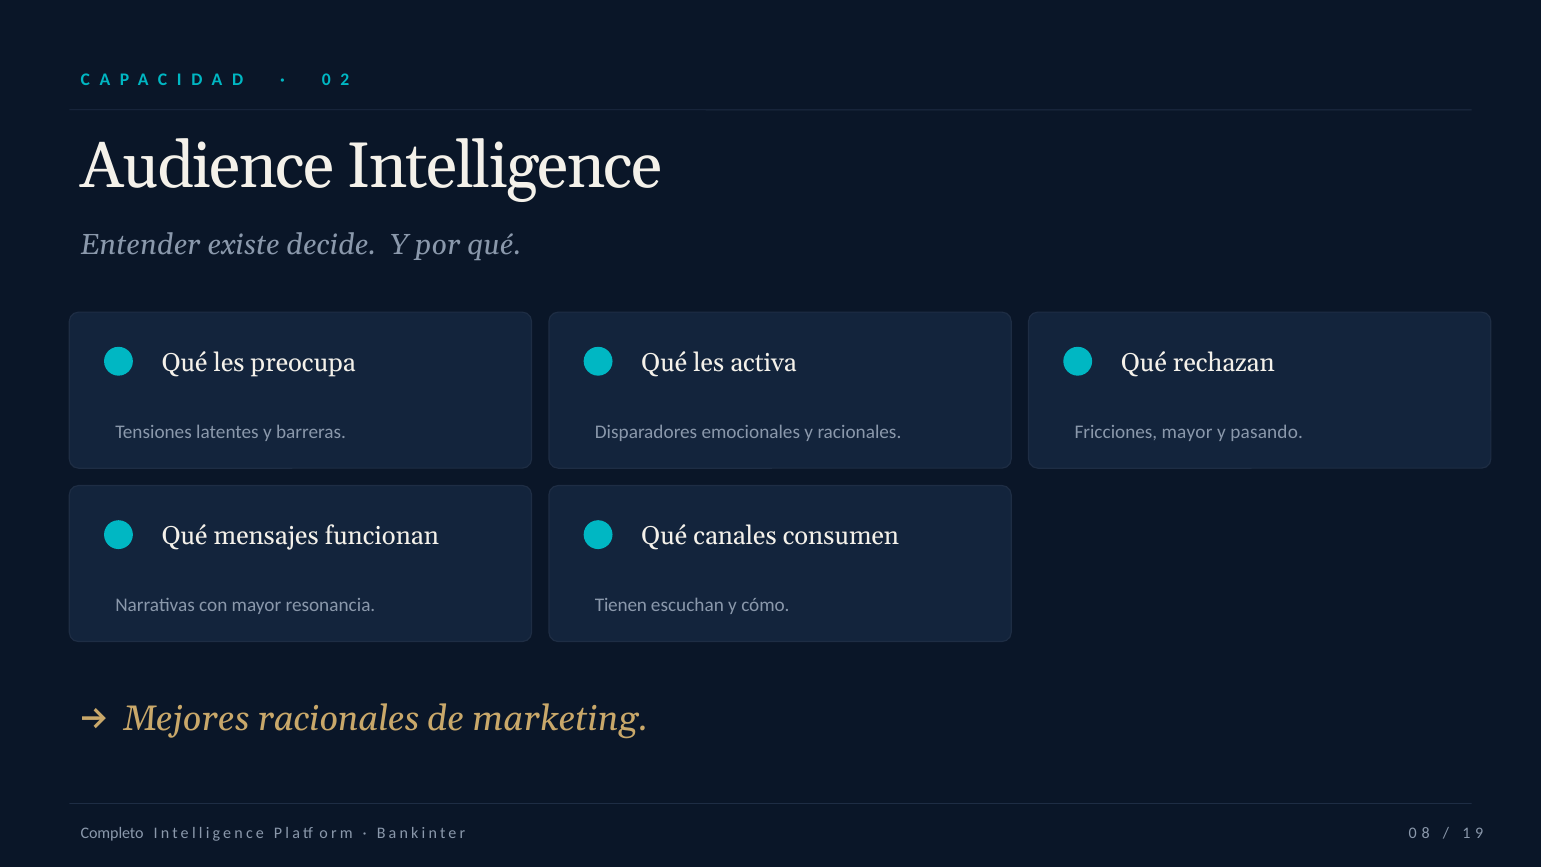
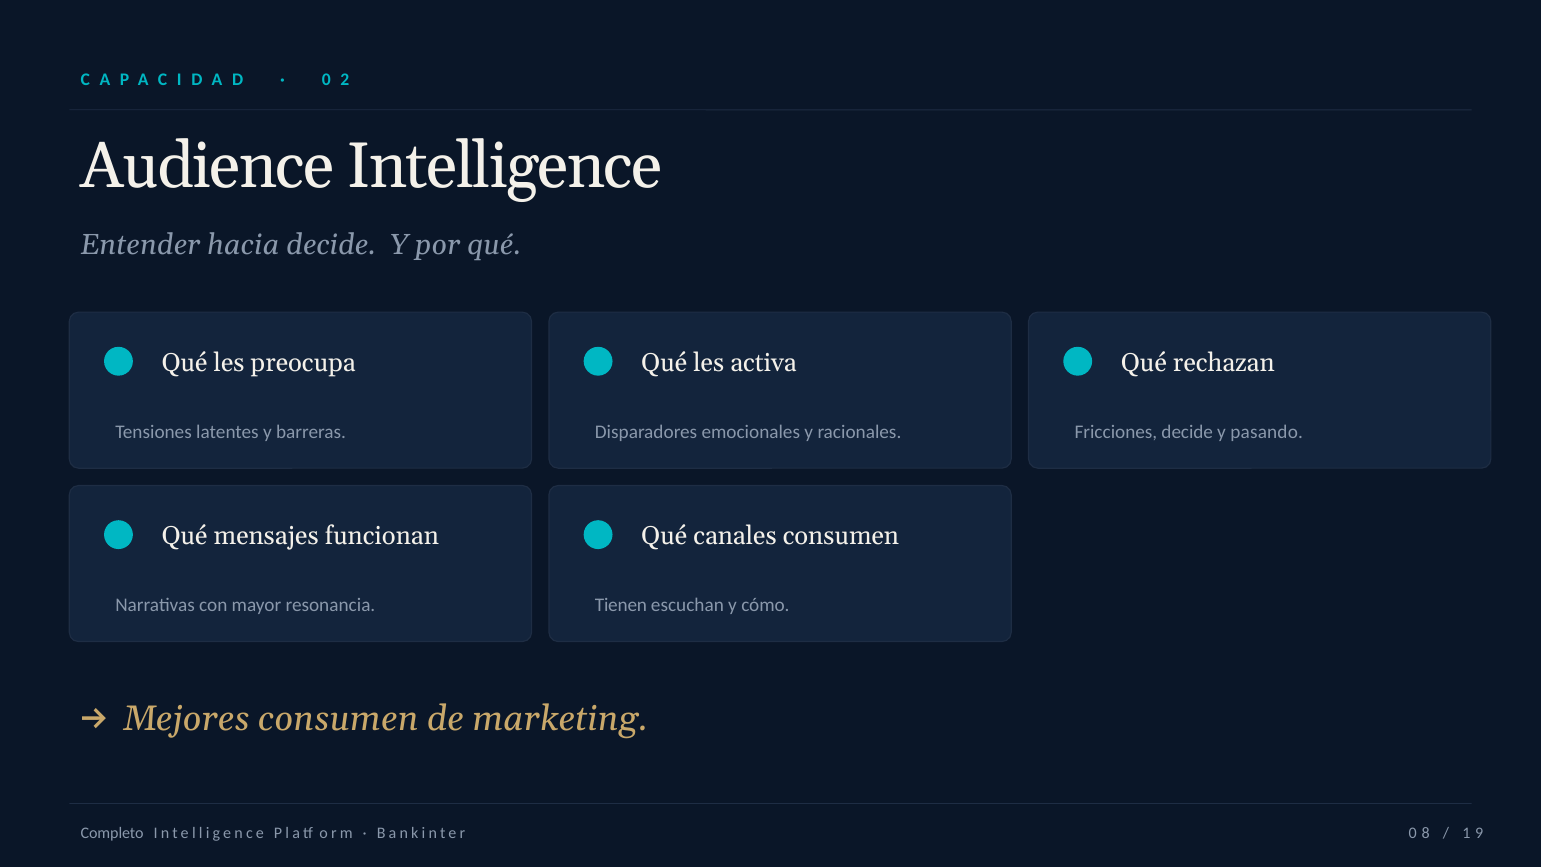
existe: existe -> hacia
Fricciones mayor: mayor -> decide
Mejores racionales: racionales -> consumen
